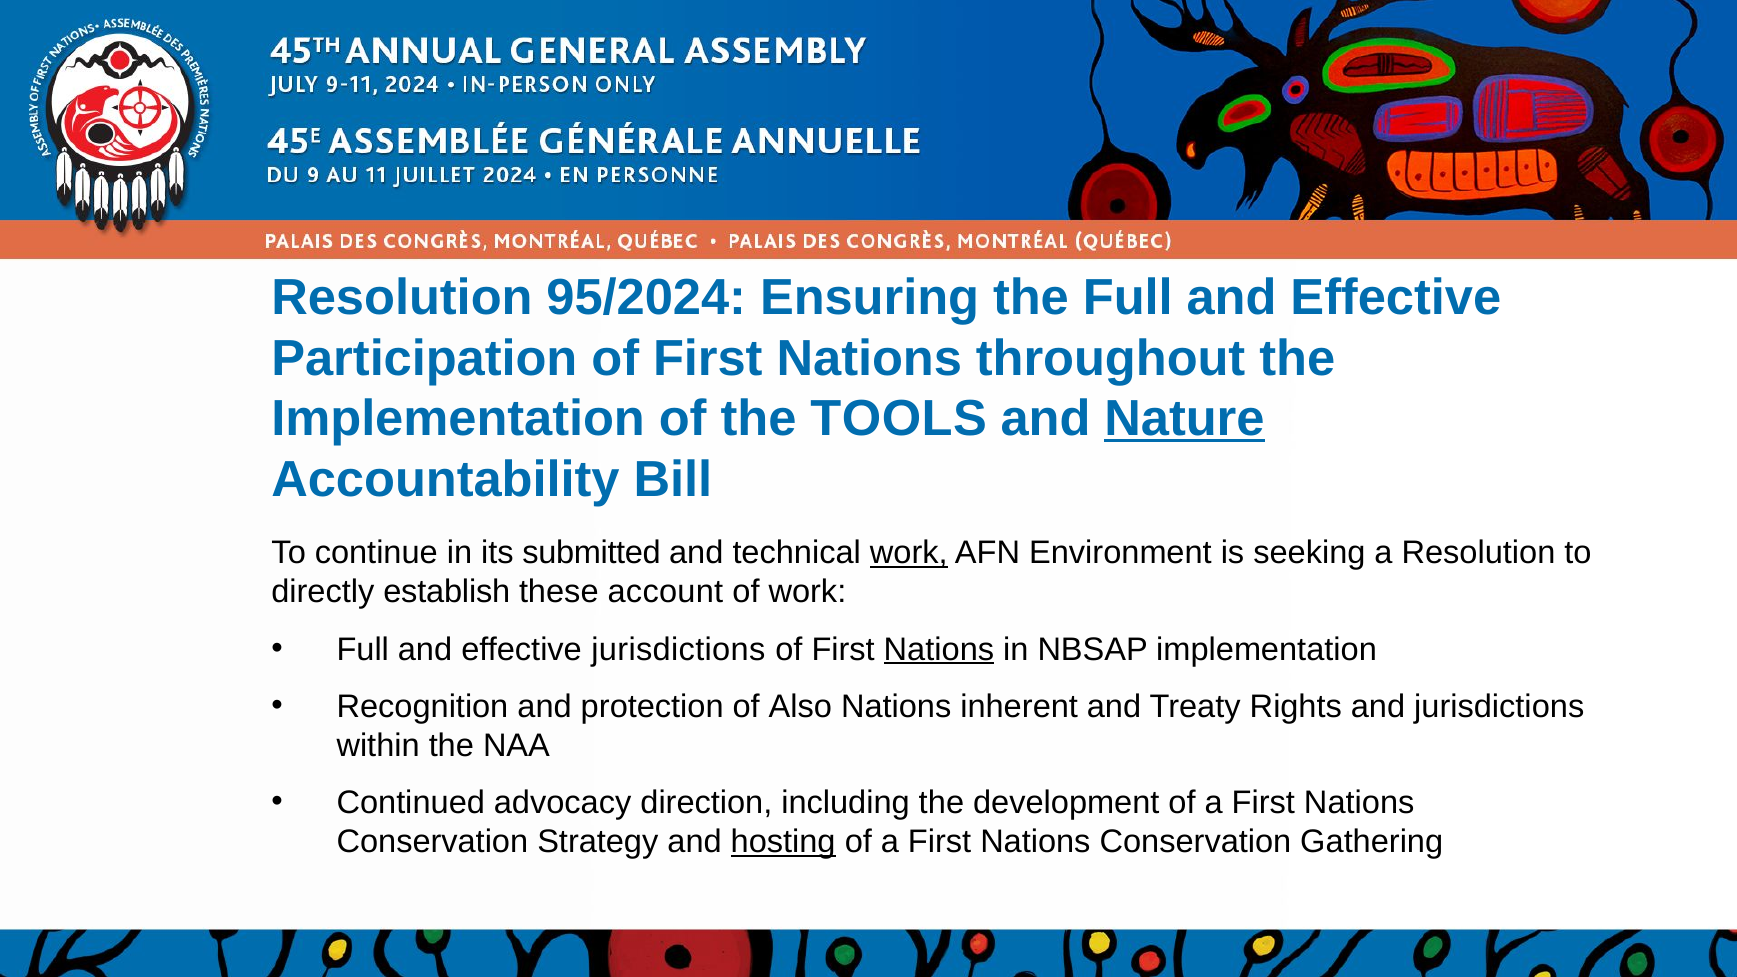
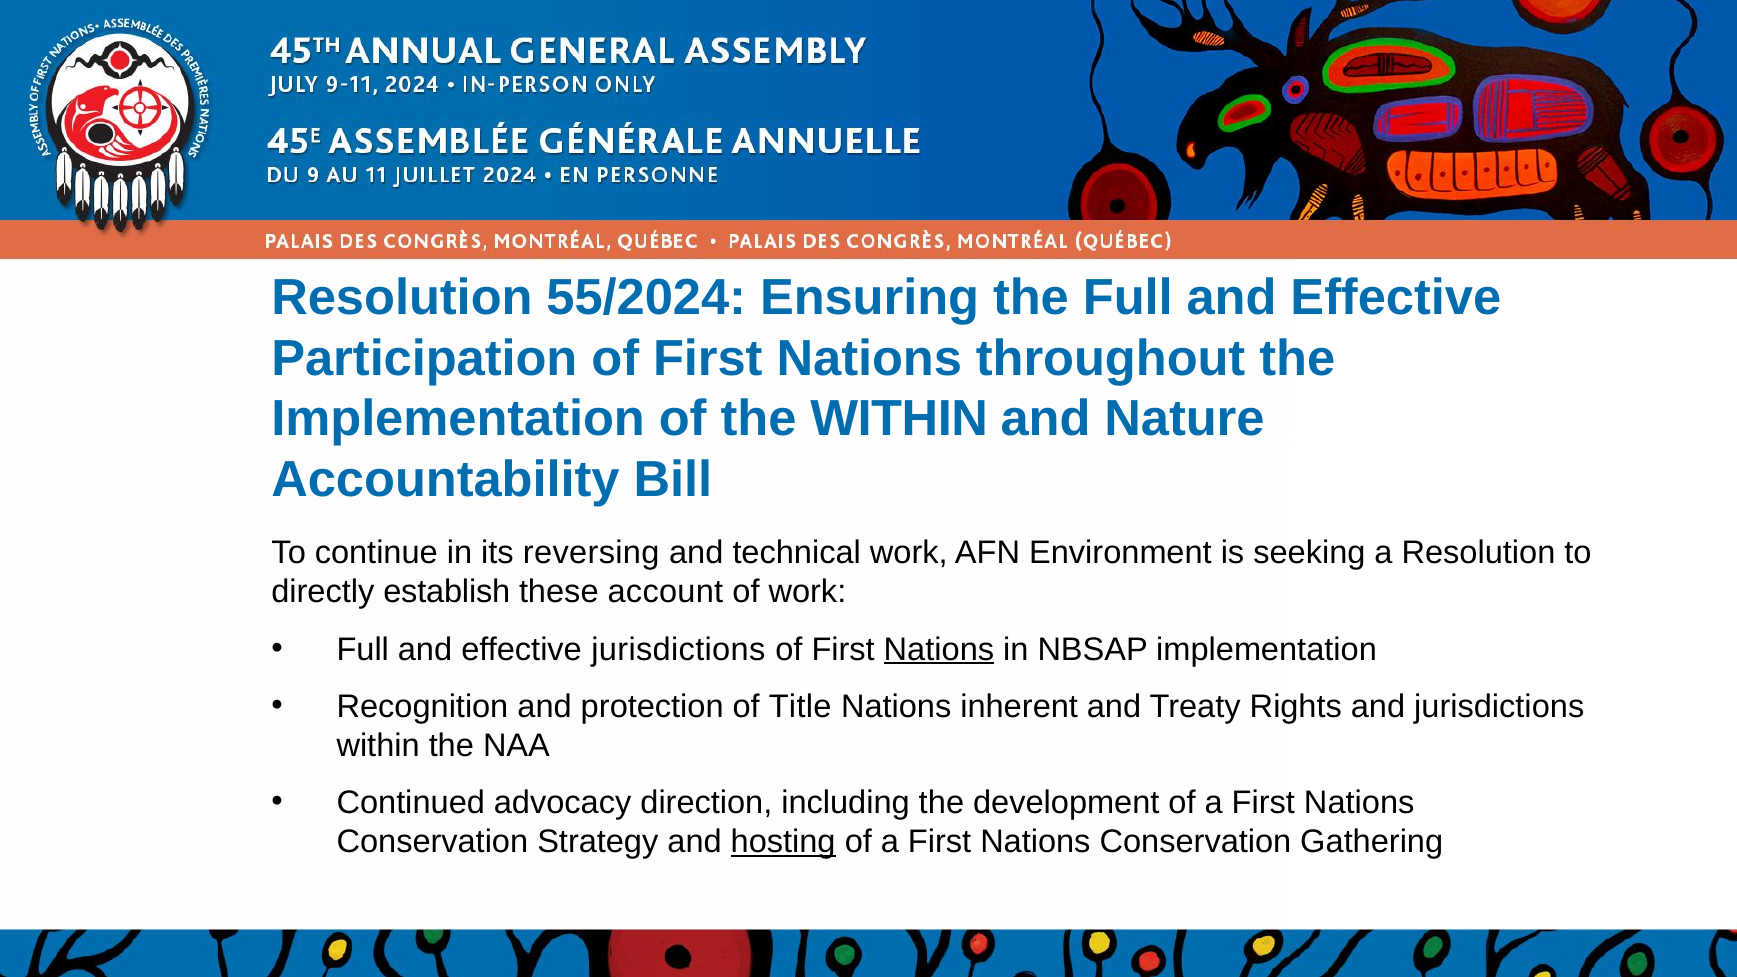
95/2024: 95/2024 -> 55/2024
the TOOLS: TOOLS -> WITHIN
Nature underline: present -> none
submitted: submitted -> reversing
work at (909, 553) underline: present -> none
Also: Also -> Title
